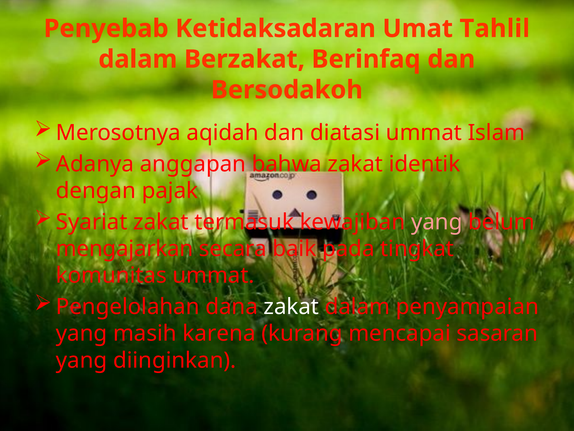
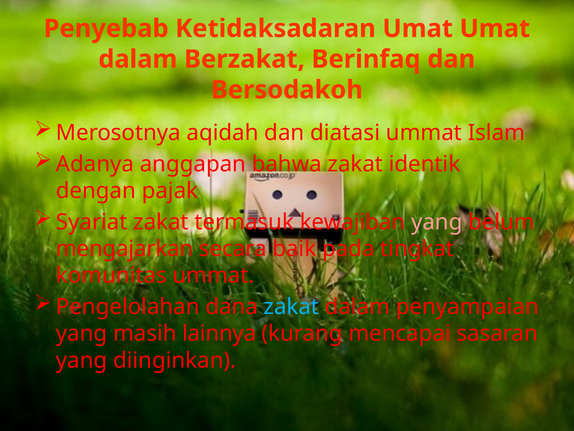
Umat Tahlil: Tahlil -> Umat
zakat at (291, 306) colour: white -> light blue
karena: karena -> lainnya
